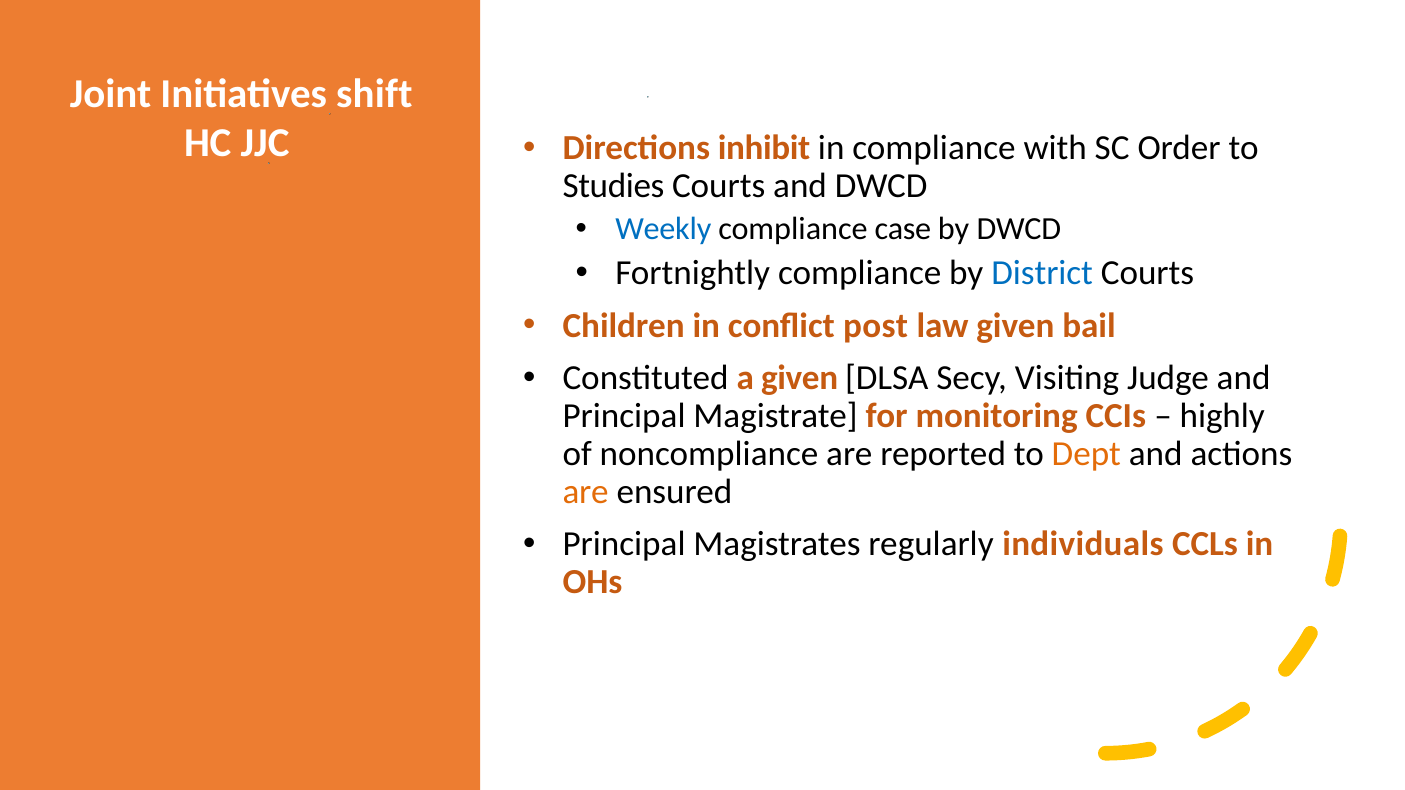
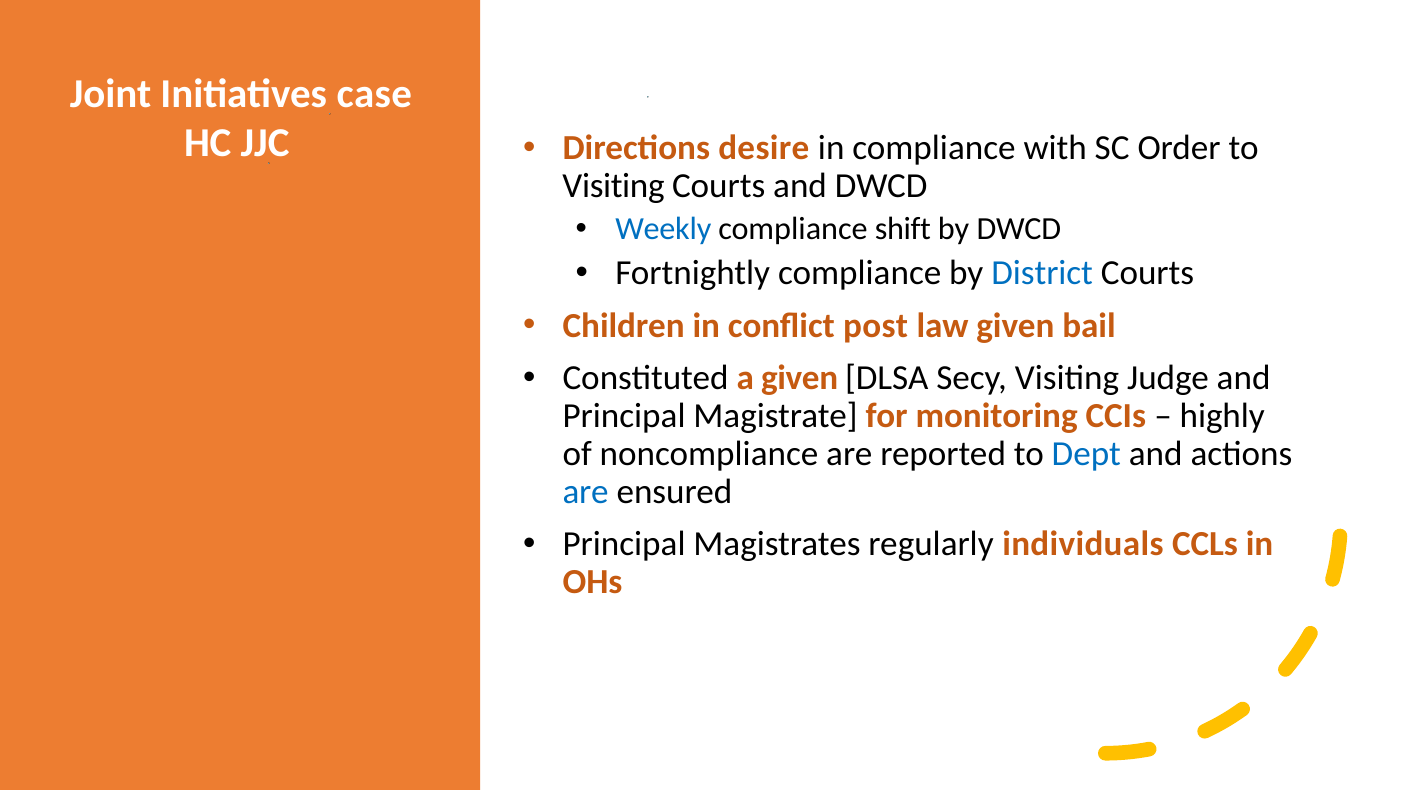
shift: shift -> case
inhibit: inhibit -> desire
Studies at (614, 186): Studies -> Visiting
case: case -> shift
Dept colour: orange -> blue
are at (586, 492) colour: orange -> blue
